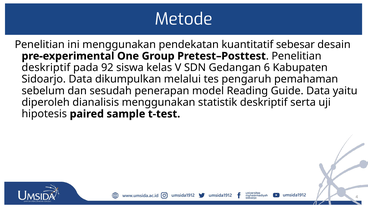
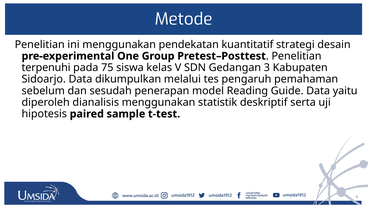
sebesar: sebesar -> strategi
deskriptif at (46, 68): deskriptif -> terpenuhi
92: 92 -> 75
6: 6 -> 3
